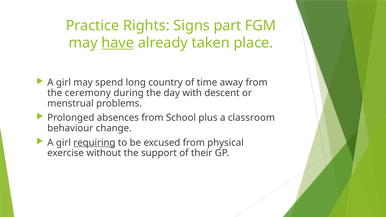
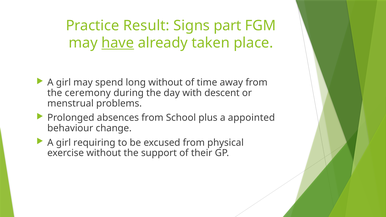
Rights: Rights -> Result
long country: country -> without
classroom: classroom -> appointed
requiring underline: present -> none
